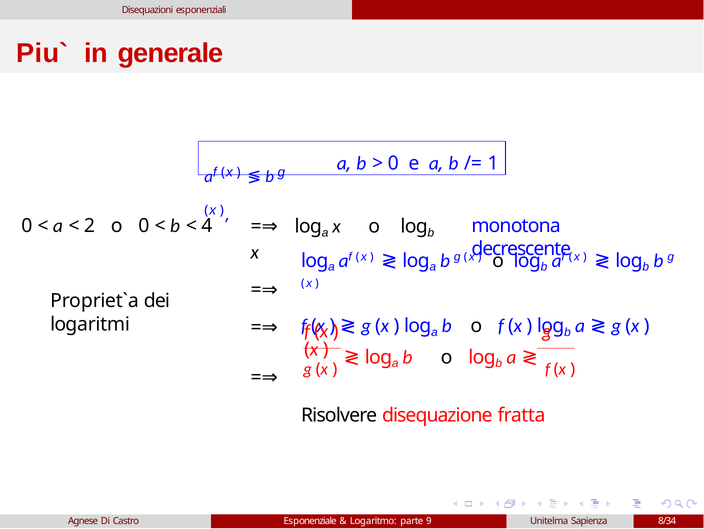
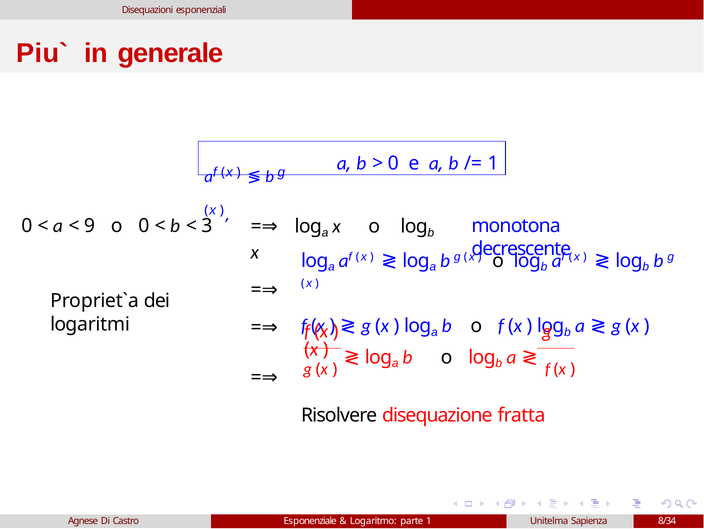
2: 2 -> 9
4: 4 -> 3
parte 9: 9 -> 1
